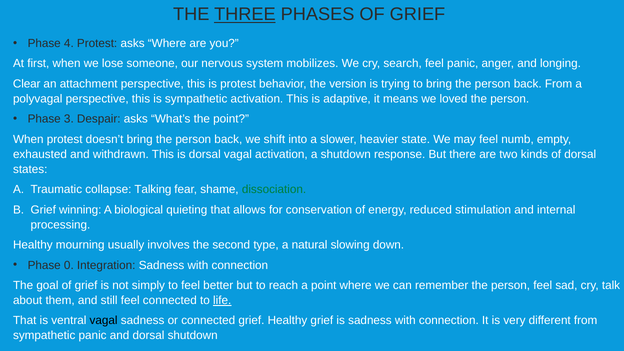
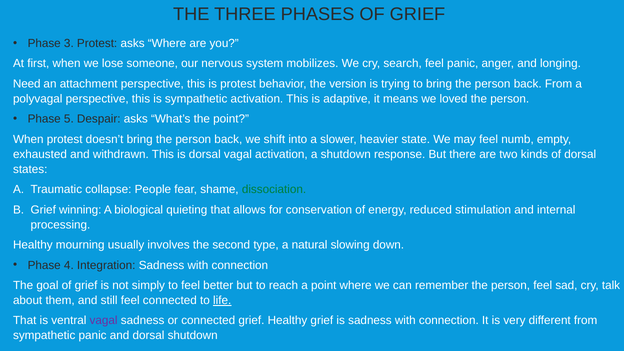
THREE underline: present -> none
4: 4 -> 3
Clear: Clear -> Need
3: 3 -> 5
Talking: Talking -> People
0: 0 -> 4
vagal at (104, 321) colour: black -> purple
